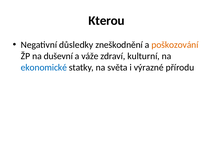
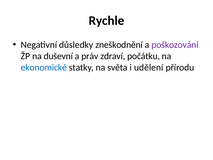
Kterou: Kterou -> Rychle
poškozování colour: orange -> purple
váže: váže -> práv
kulturní: kulturní -> počátku
výrazné: výrazné -> udělení
